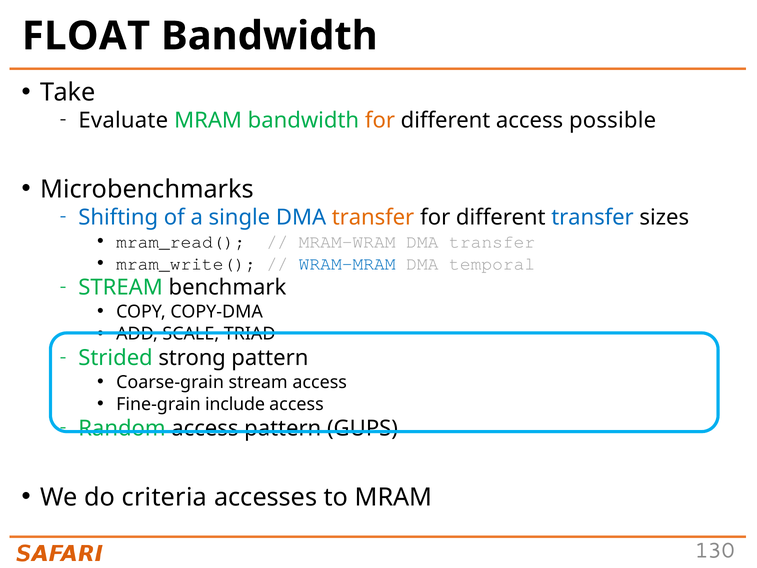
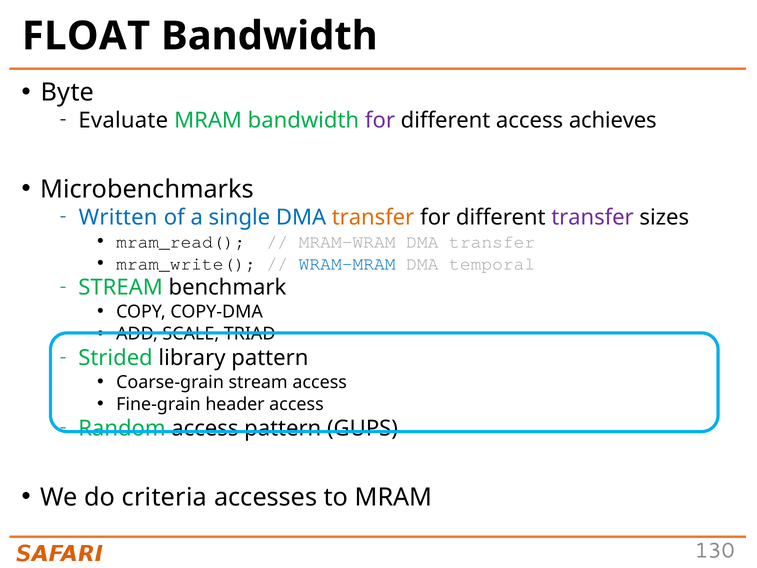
Take: Take -> Byte
for at (380, 120) colour: orange -> purple
possible: possible -> achieves
Shifting: Shifting -> Written
transfer at (592, 217) colour: blue -> purple
strong: strong -> library
include: include -> header
